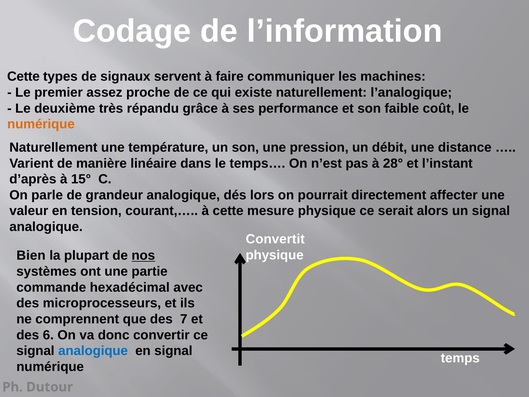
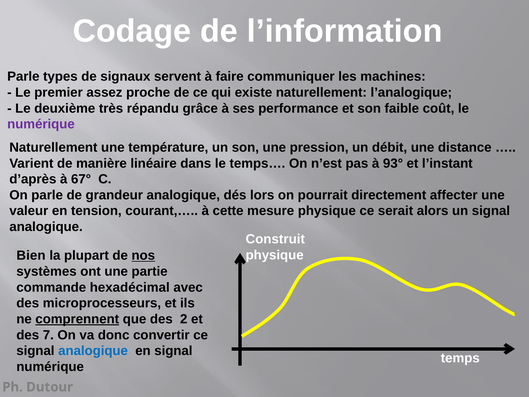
Cette at (23, 77): Cette -> Parle
numérique at (41, 124) colour: orange -> purple
28°: 28° -> 93°
15°: 15° -> 67°
Convertit: Convertit -> Construit
comprennent underline: none -> present
7: 7 -> 2
6: 6 -> 7
